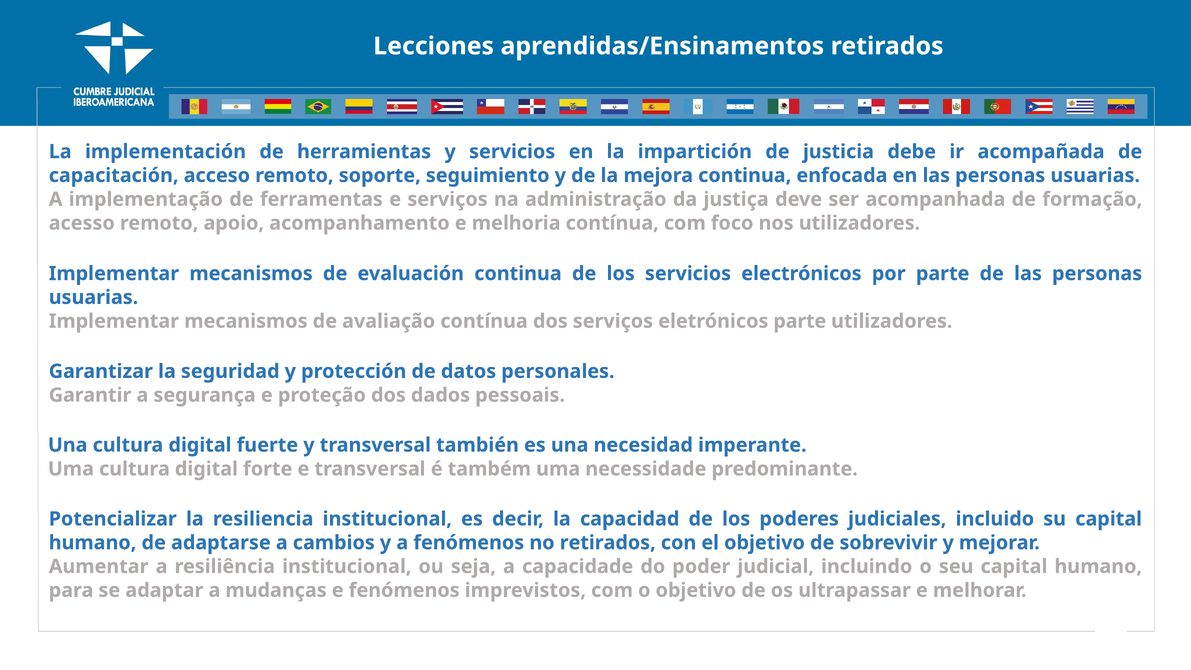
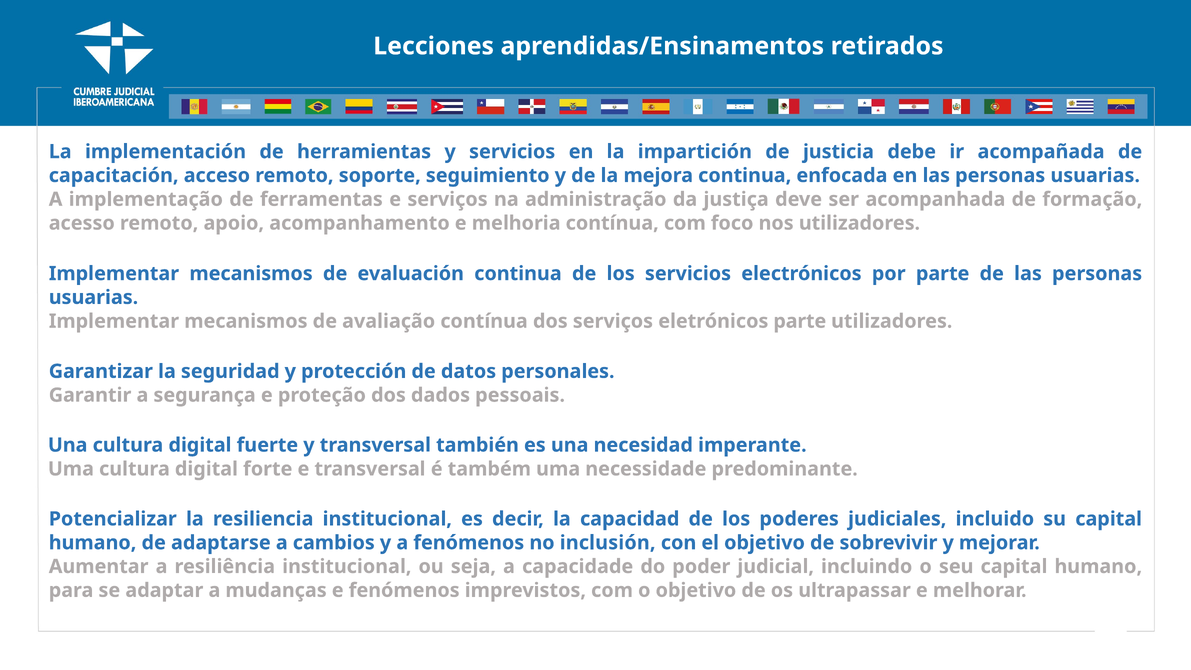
no retirados: retirados -> inclusión
